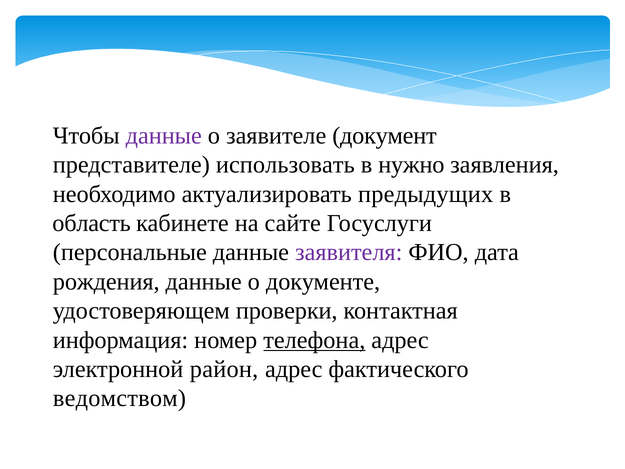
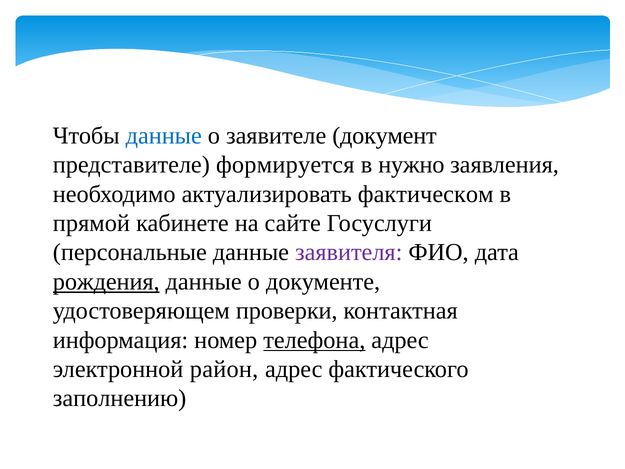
данные at (164, 136) colour: purple -> blue
использовать: использовать -> формируется
предыдущих: предыдущих -> фактическом
область: область -> прямой
рождения underline: none -> present
ведомством: ведомством -> заполнению
